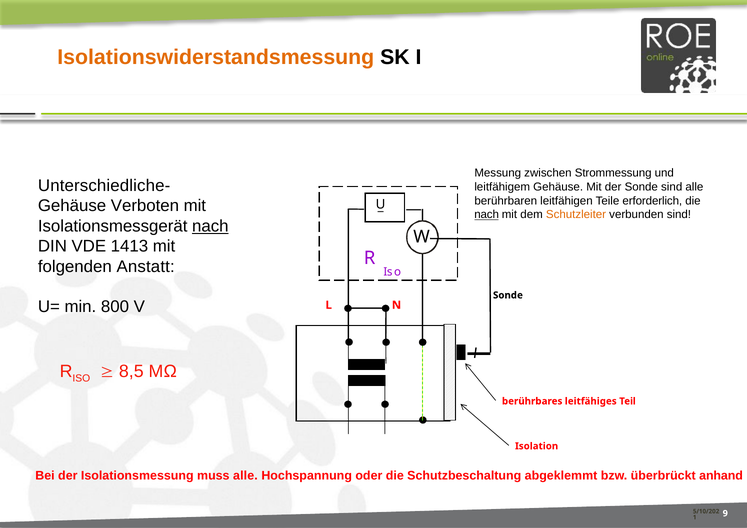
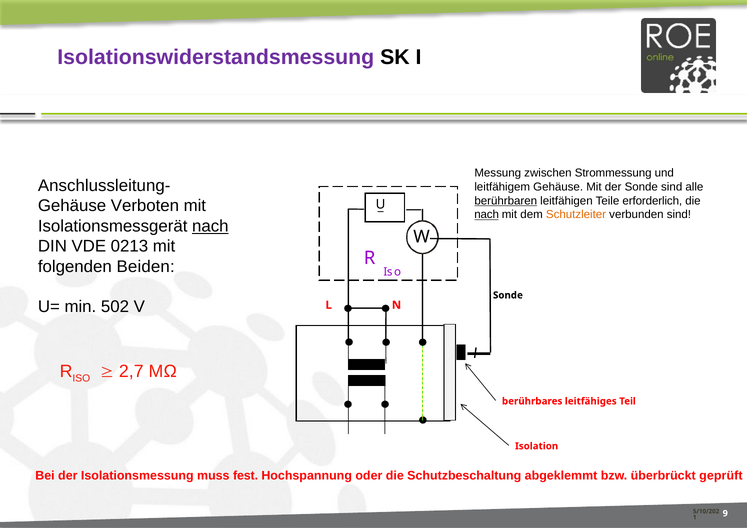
Isolationswiderstandsmessung colour: orange -> purple
Unterschiedliche-: Unterschiedliche- -> Anschlussleitung-
berührbaren underline: none -> present
1413: 1413 -> 0213
Anstatt: Anstatt -> Beiden
800: 800 -> 502
8,5: 8,5 -> 2,7
muss alle: alle -> fest
anhand: anhand -> geprüft
